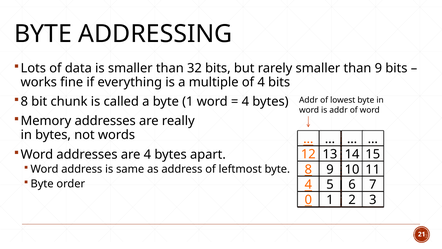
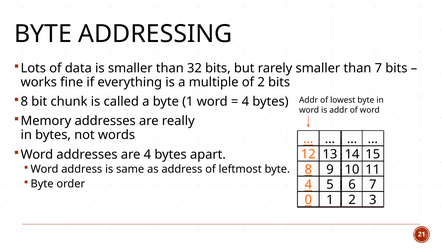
than 9: 9 -> 7
of 4: 4 -> 2
